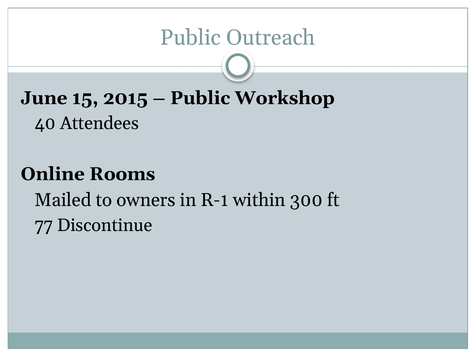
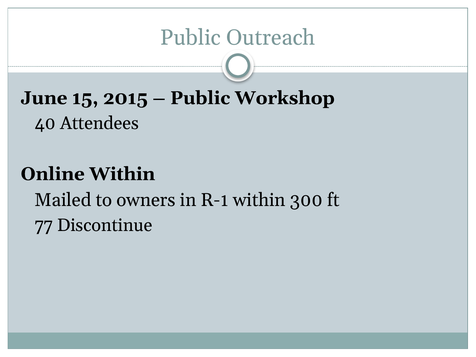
Online Rooms: Rooms -> Within
